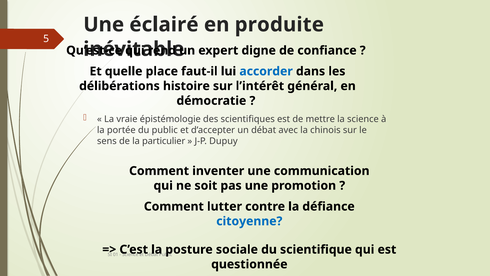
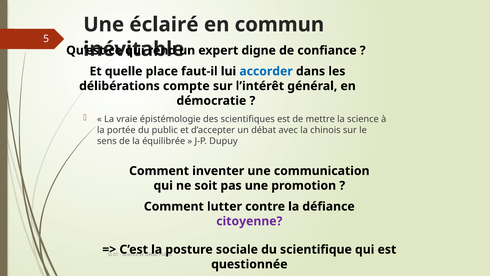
produite: produite -> commun
histoire: histoire -> compte
particulier: particulier -> équilibrée
citoyenne colour: blue -> purple
